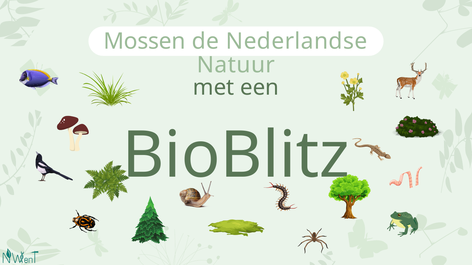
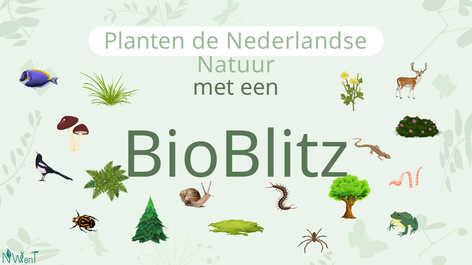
Mossen: Mossen -> Planten
